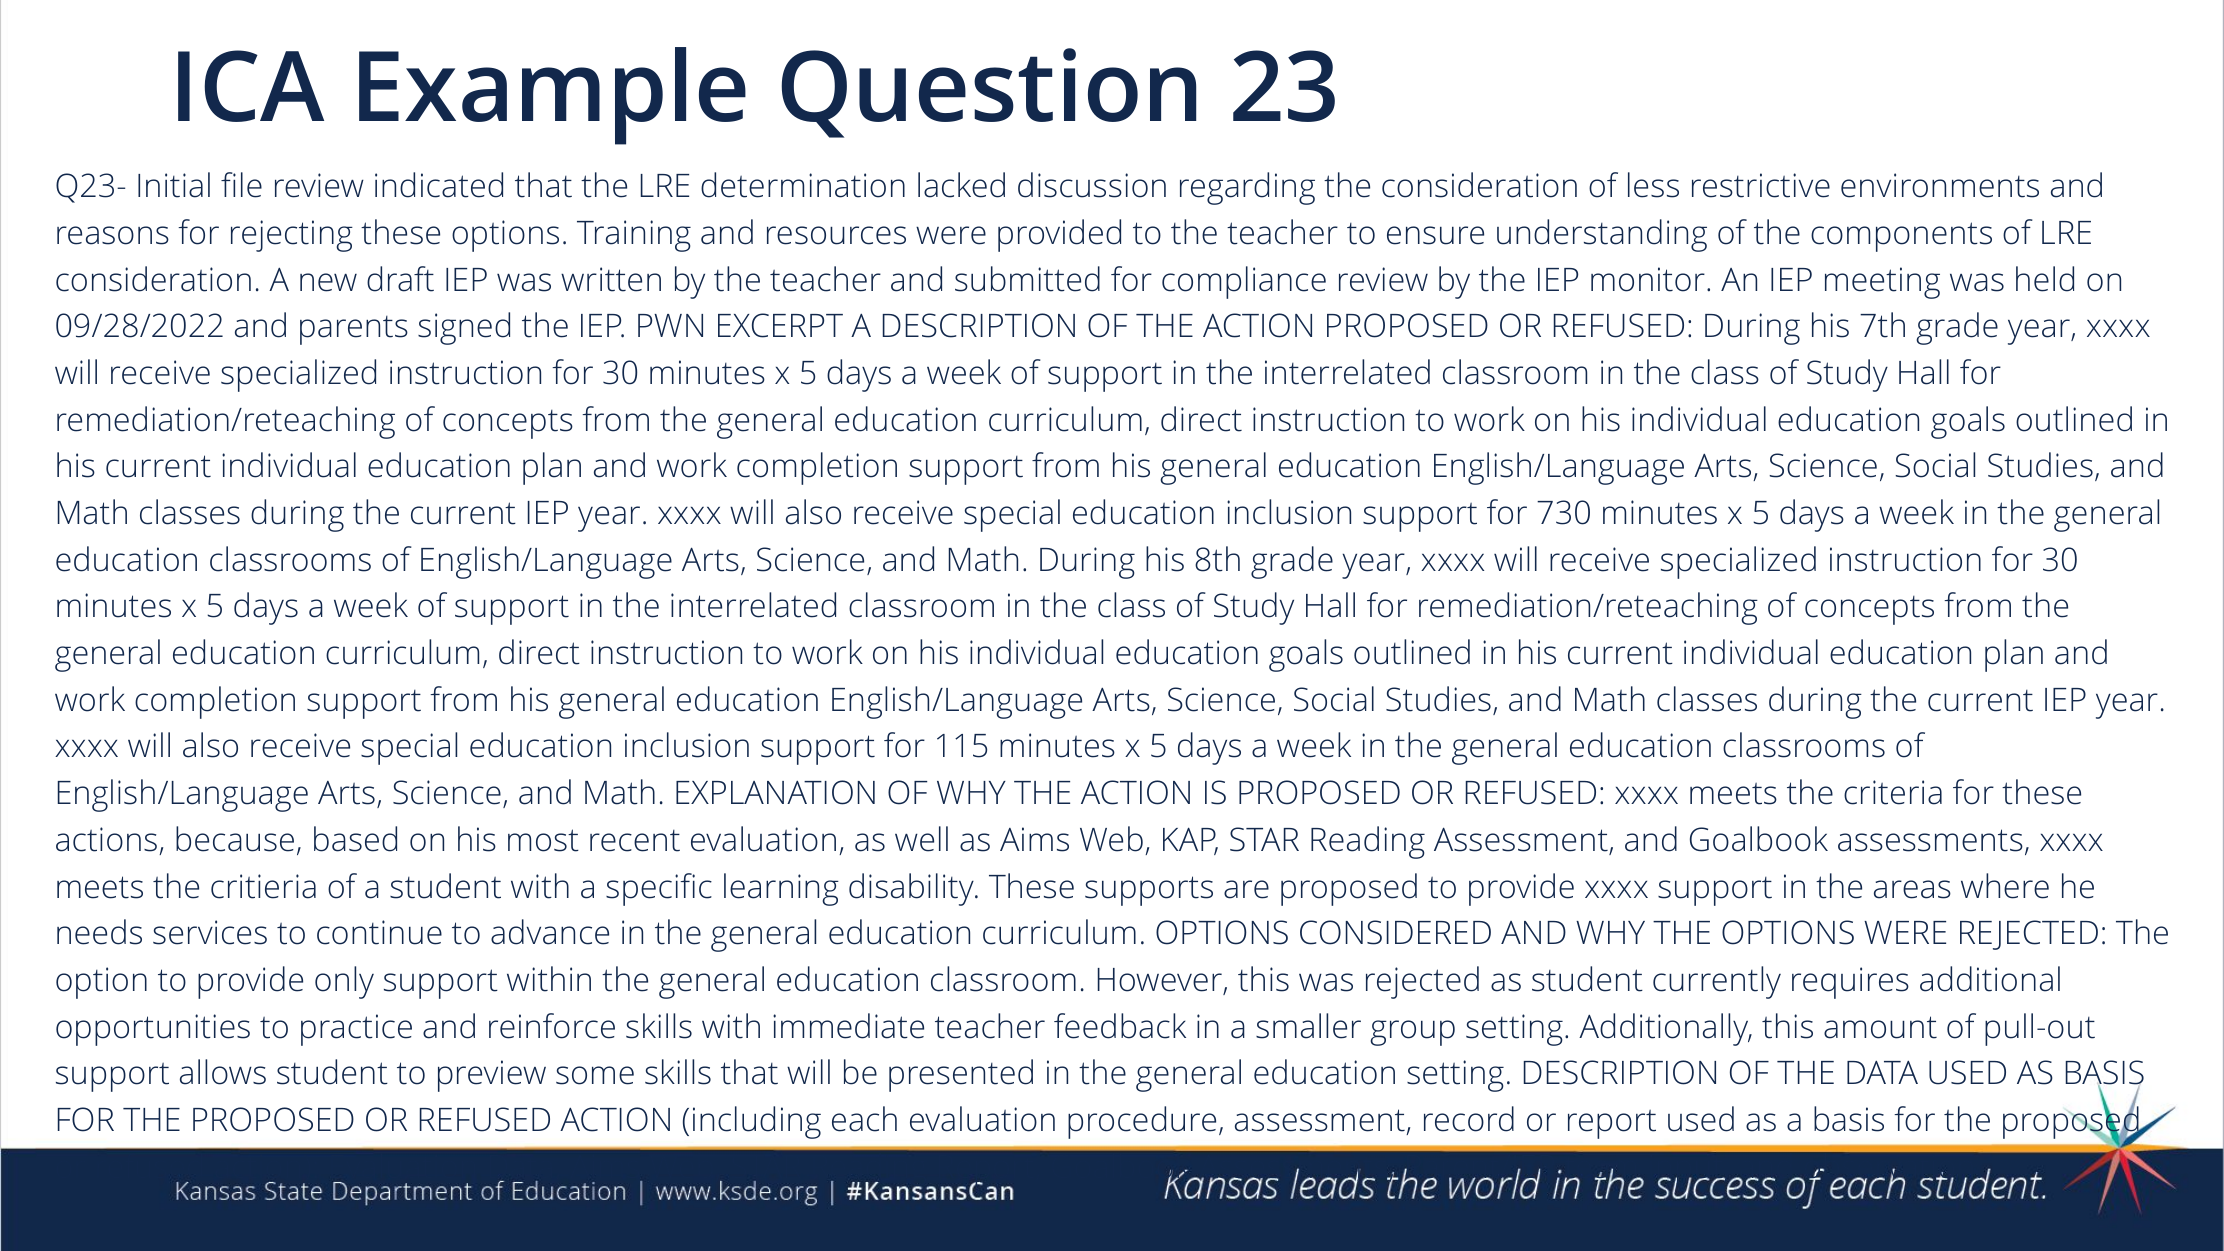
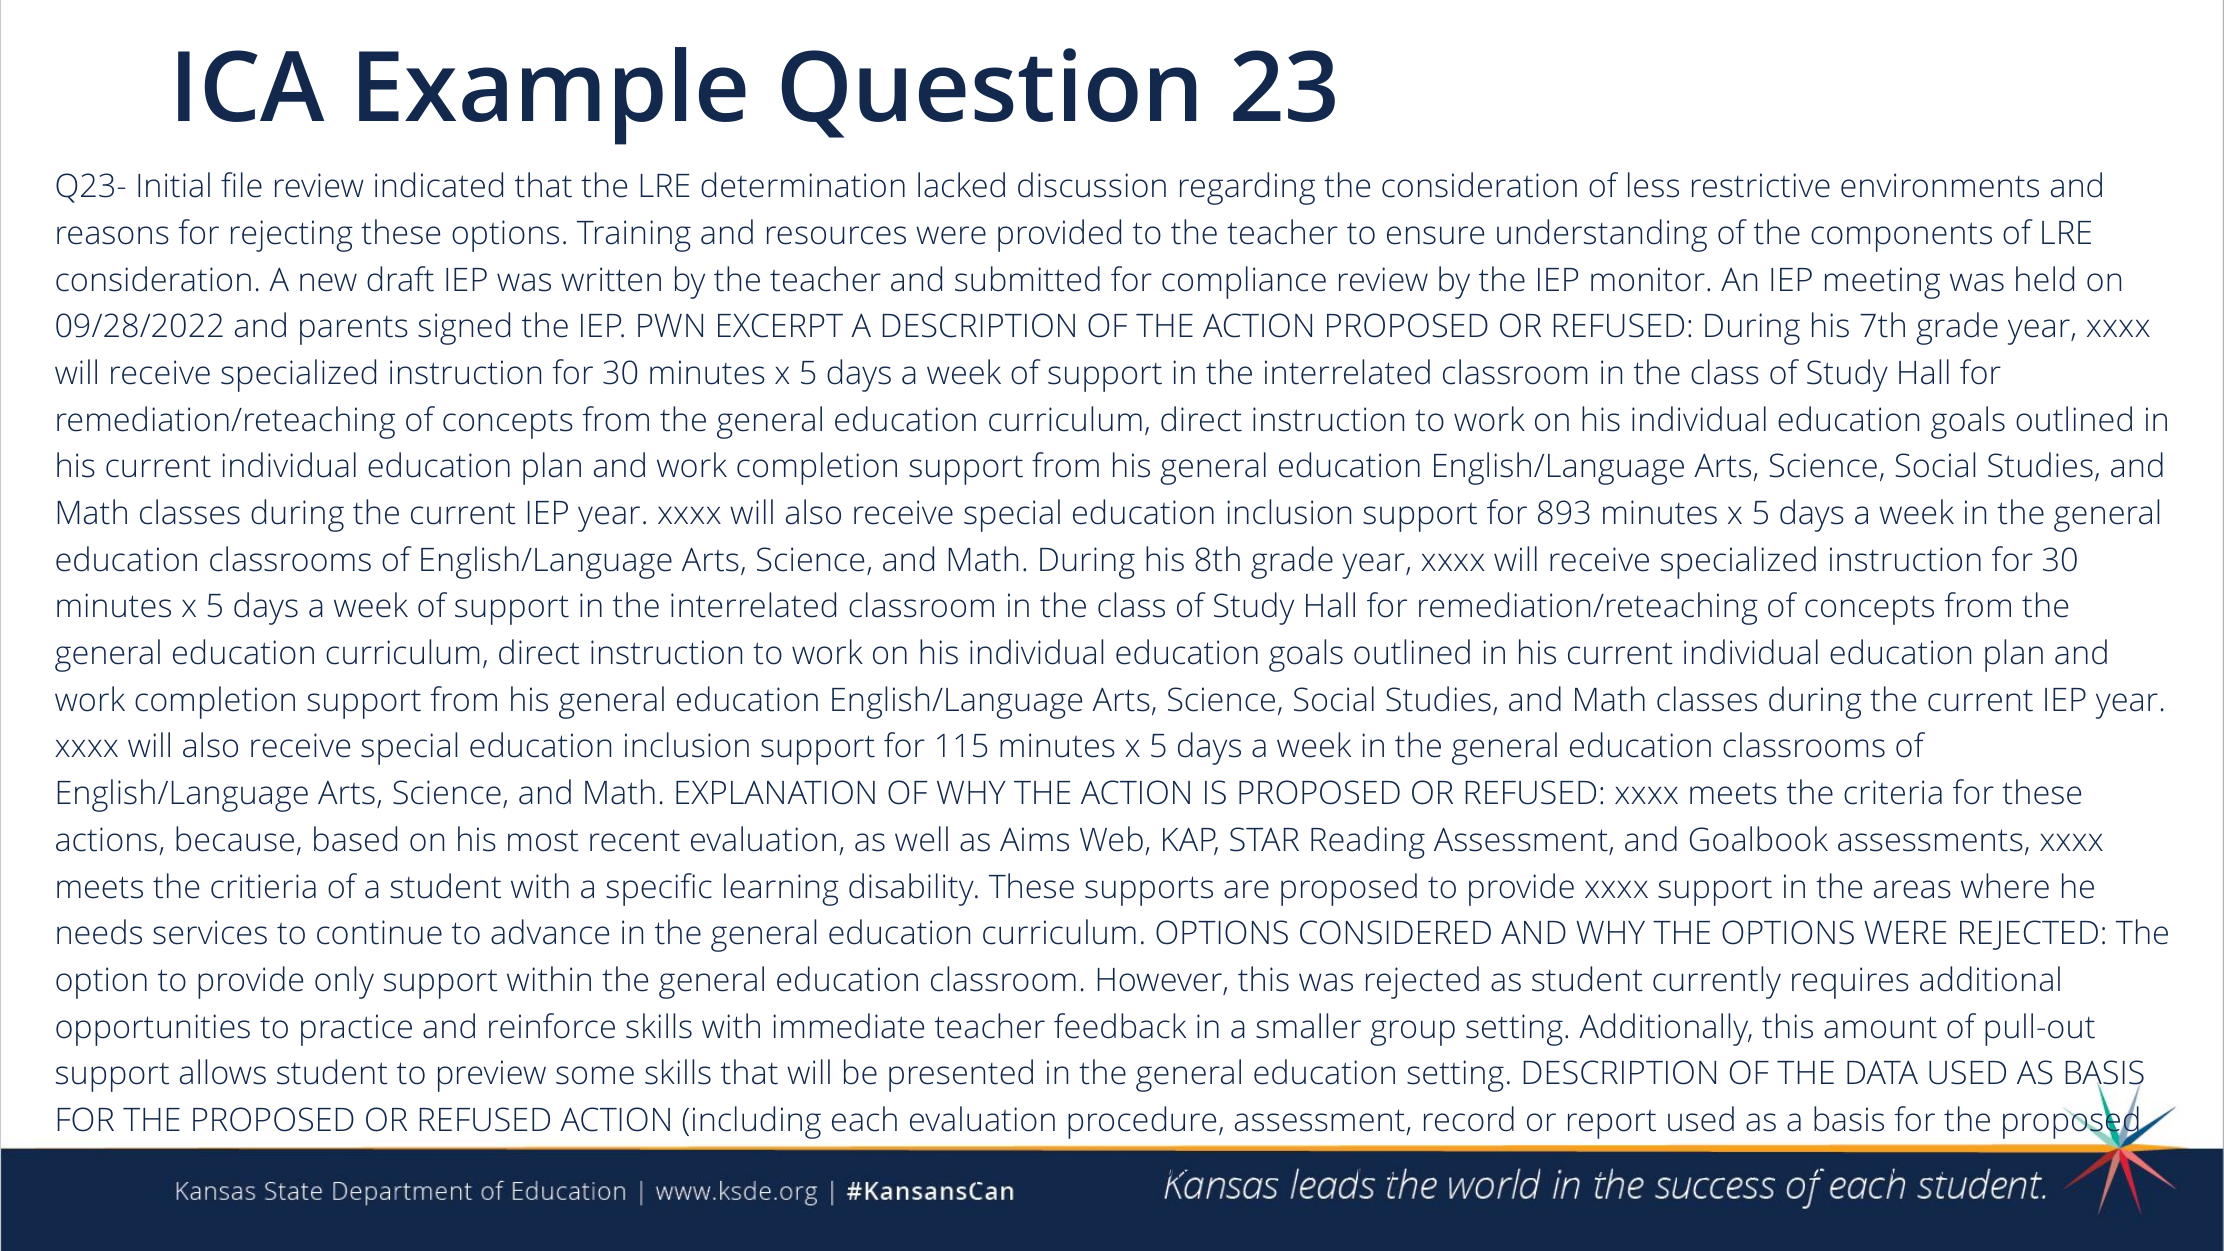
730: 730 -> 893
